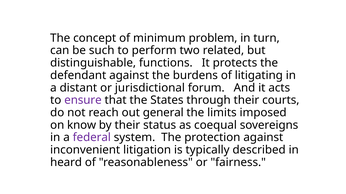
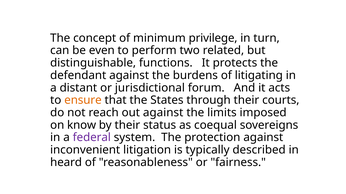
problem: problem -> privilege
such: such -> even
ensure colour: purple -> orange
out general: general -> against
